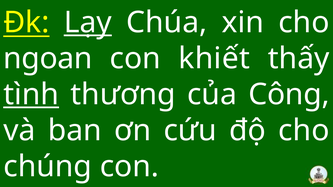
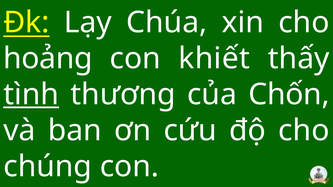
Lạy underline: present -> none
ngoan: ngoan -> hoảng
Công: Công -> Chốn
